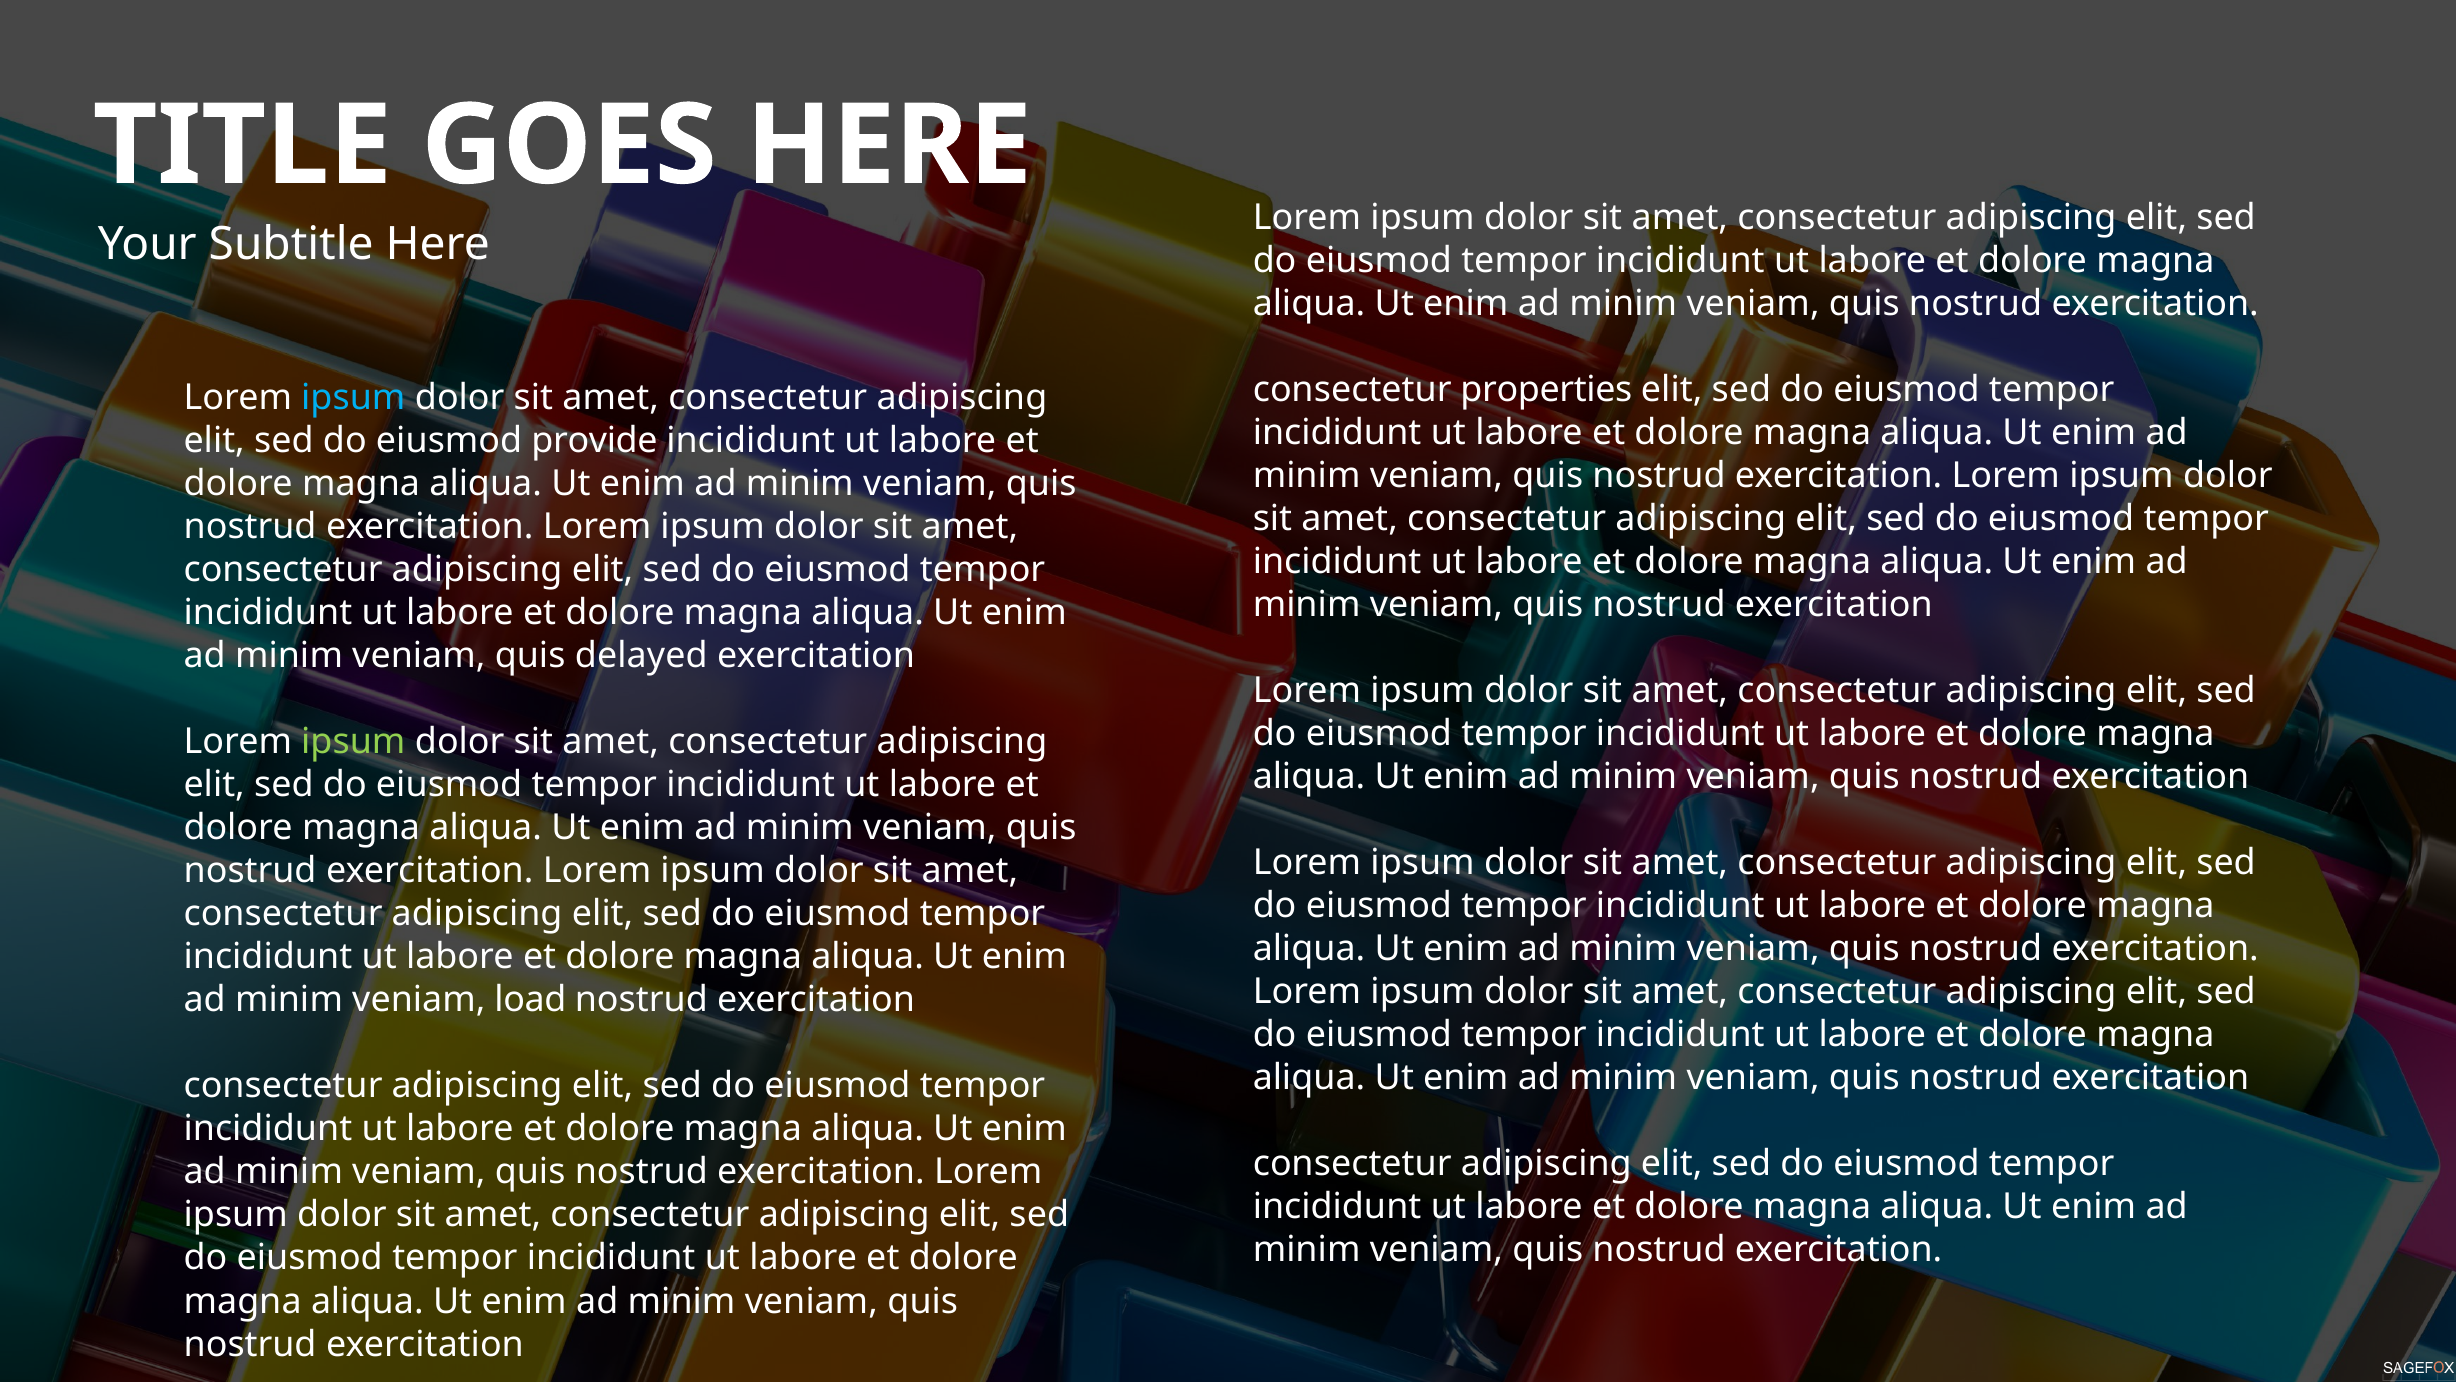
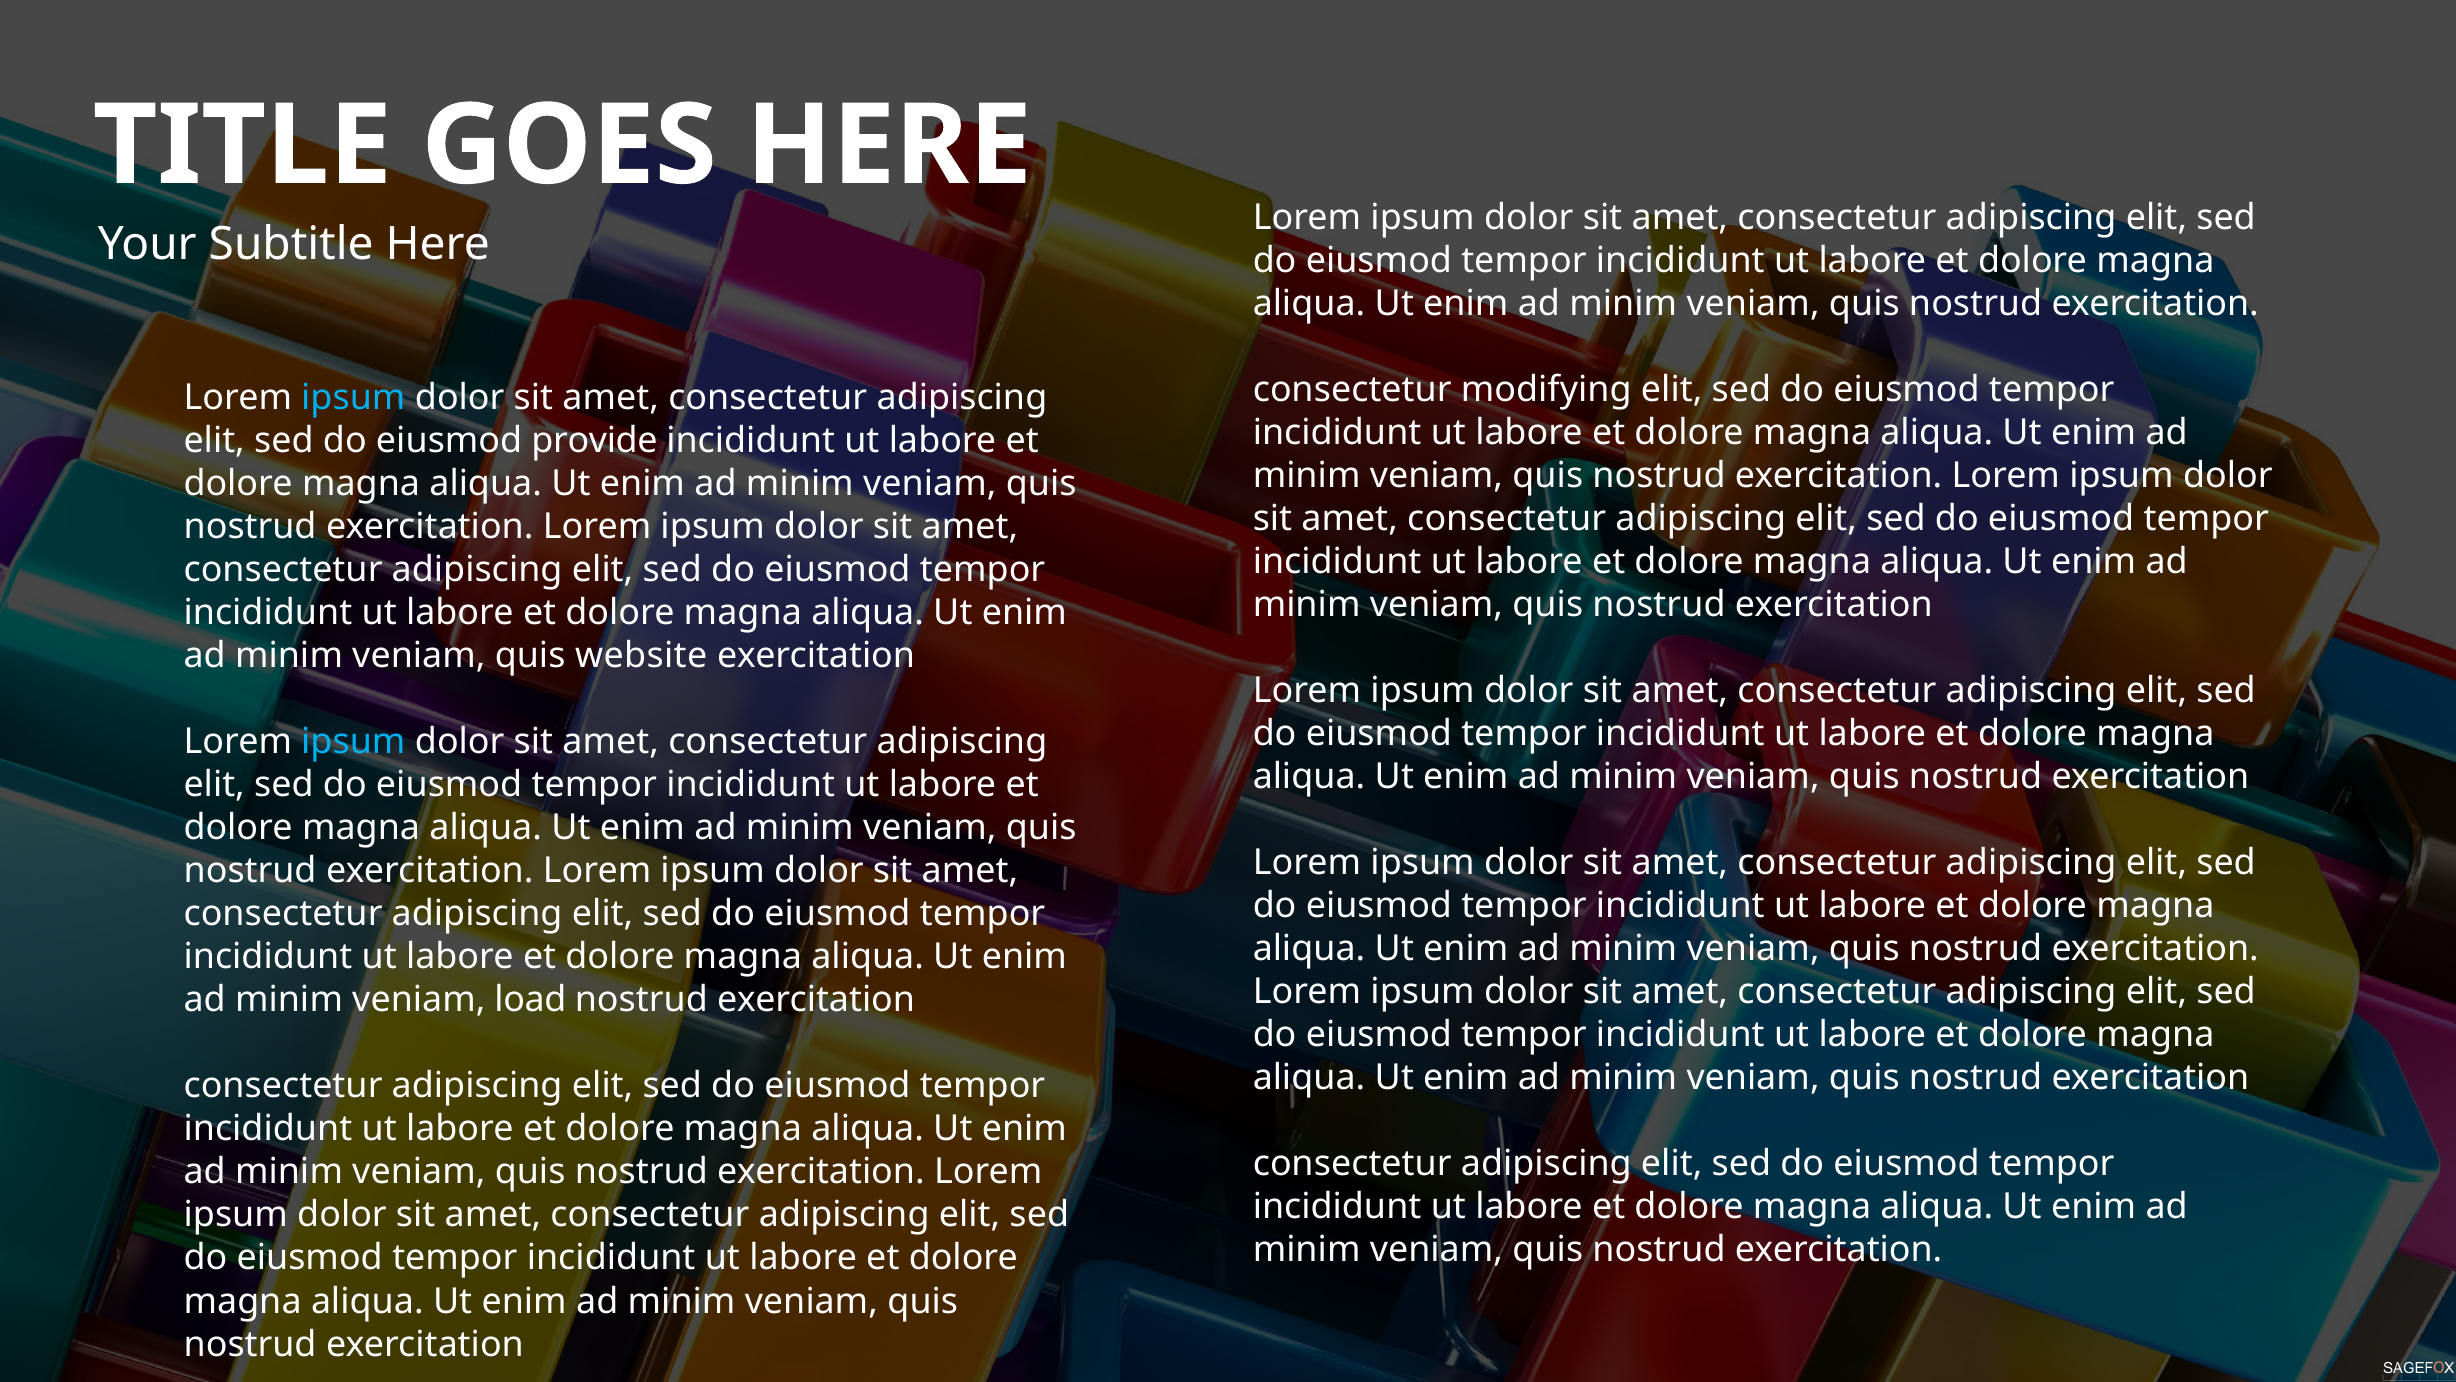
properties: properties -> modifying
delayed: delayed -> website
ipsum at (353, 742) colour: light green -> light blue
